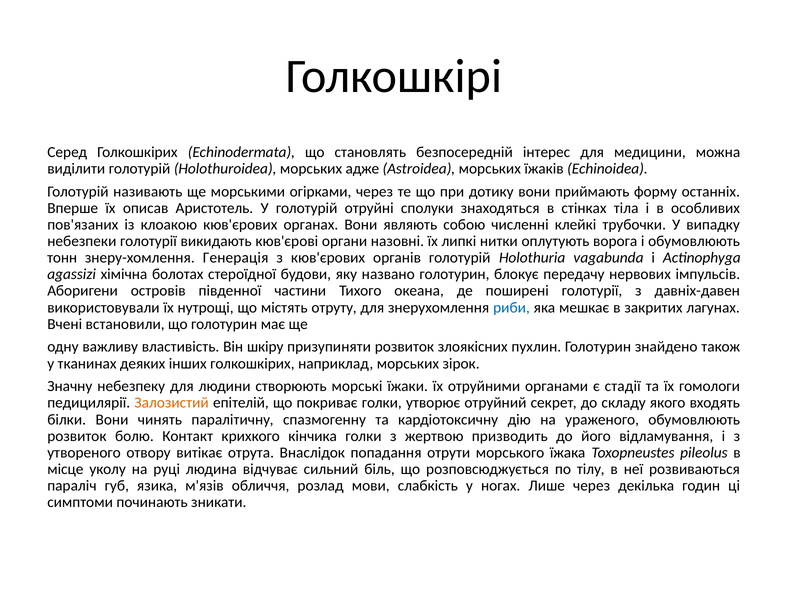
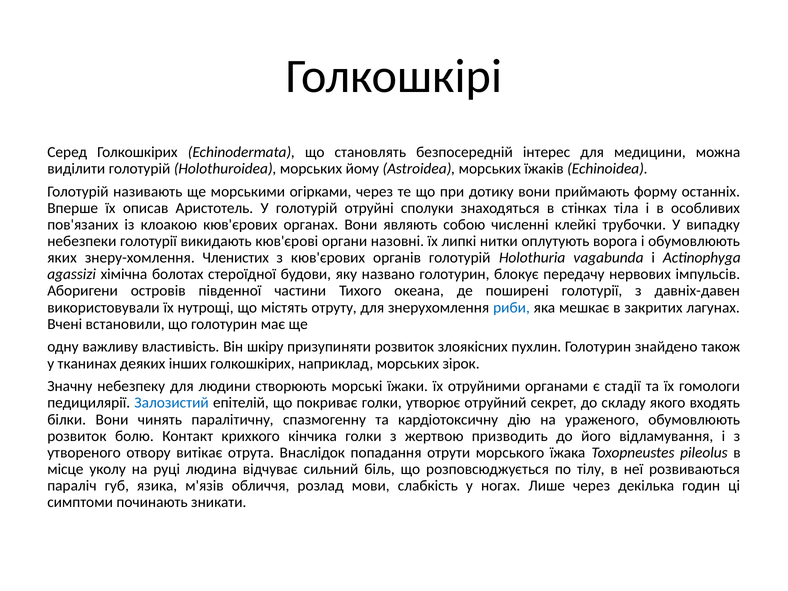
адже: адже -> йому
тонн: тонн -> яких
Генерація: Генерація -> Членистих
Залозистий colour: orange -> blue
